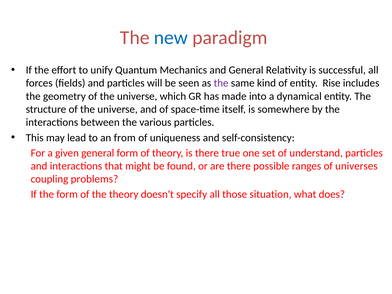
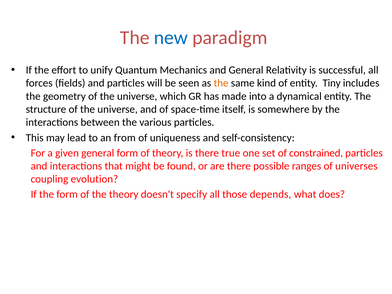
the at (221, 83) colour: purple -> orange
Rise: Rise -> Tiny
understand: understand -> constrained
problems: problems -> evolution
situation: situation -> depends
